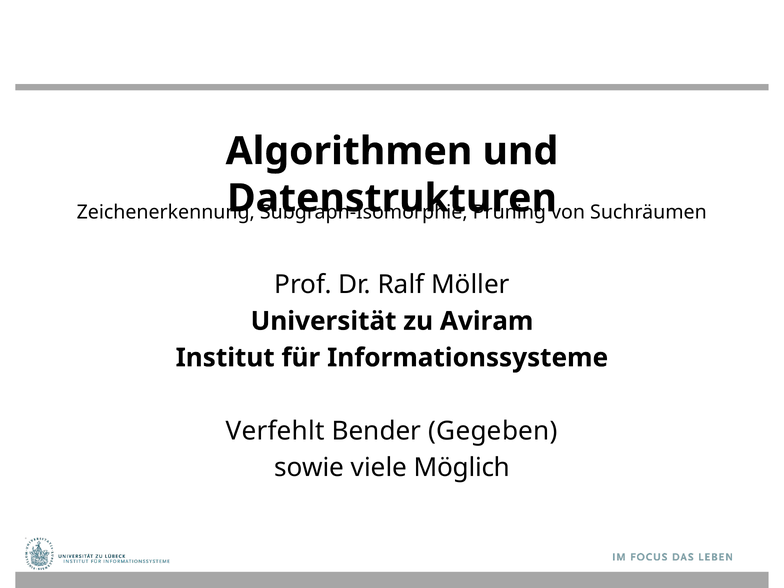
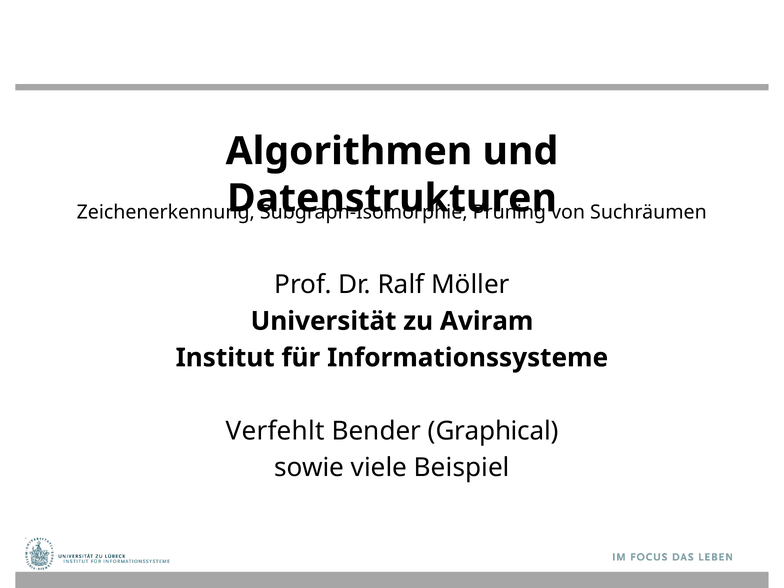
Gegeben: Gegeben -> Graphical
Möglich: Möglich -> Beispiel
